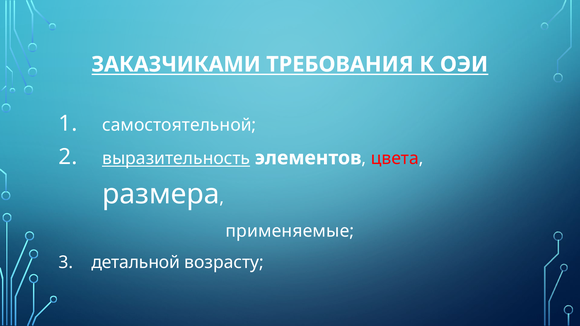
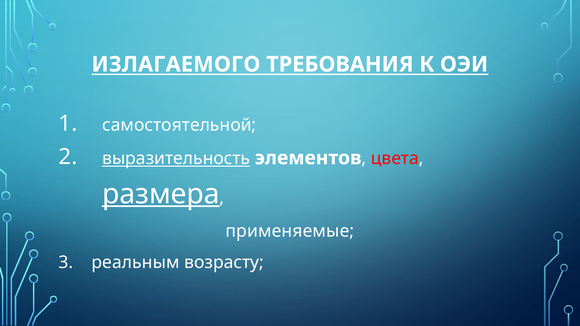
ЗАКАЗЧИКАМИ: ЗАКАЗЧИКАМИ -> ИЗЛАГАЕМОГО
размера underline: none -> present
детальной: детальной -> реальным
